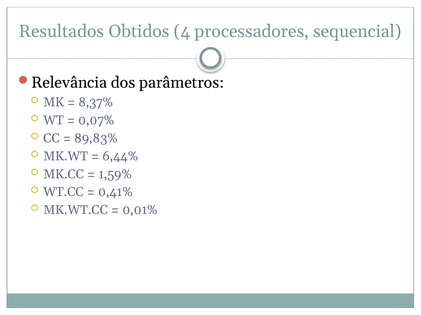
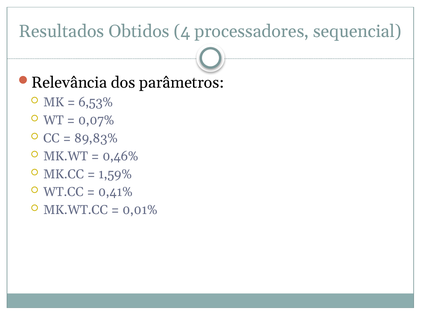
8,37%: 8,37% -> 6,53%
6,44%: 6,44% -> 0,46%
